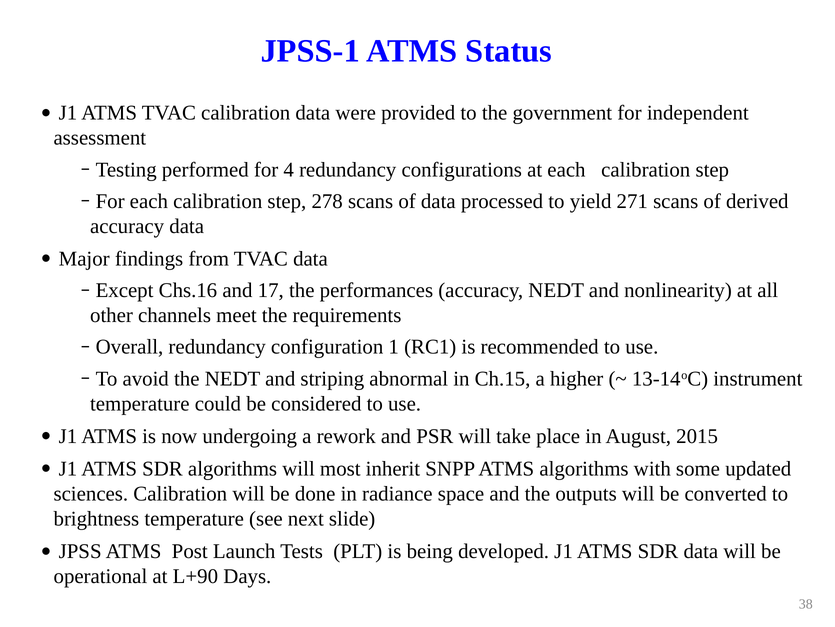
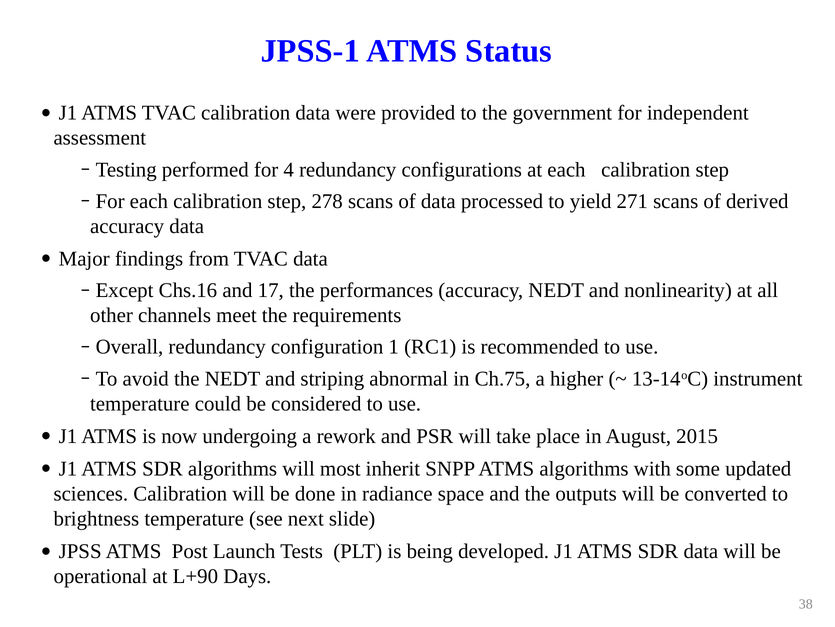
Ch.15: Ch.15 -> Ch.75
